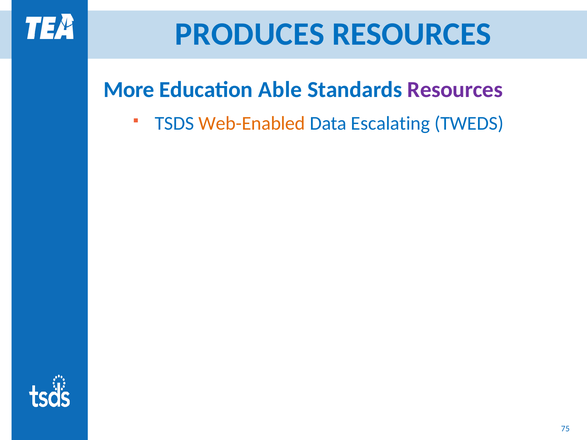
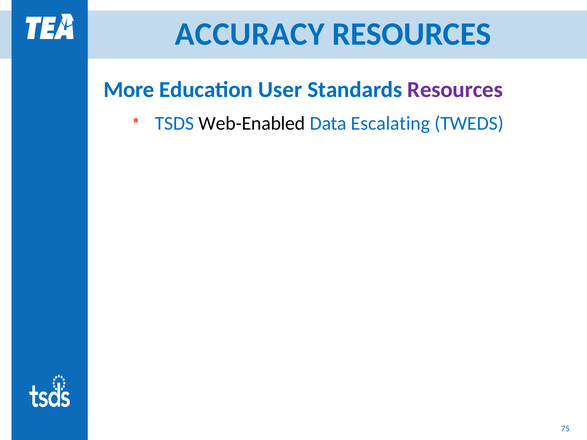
PRODUCES: PRODUCES -> ACCURACY
Able: Able -> User
Web-Enabled colour: orange -> black
